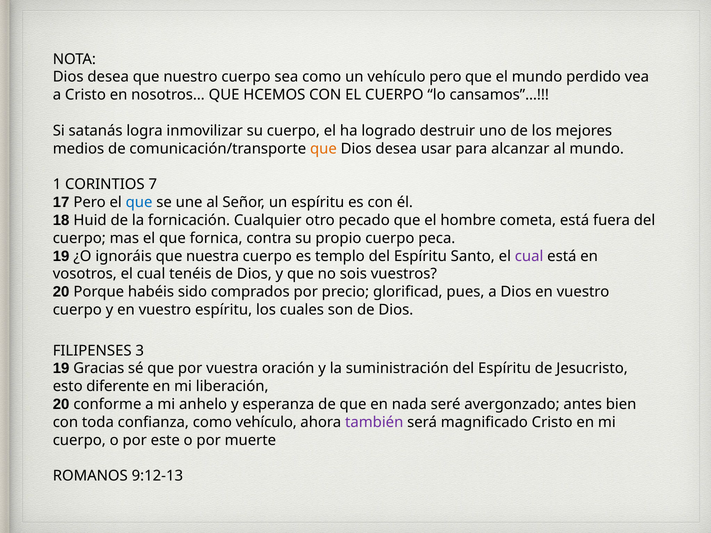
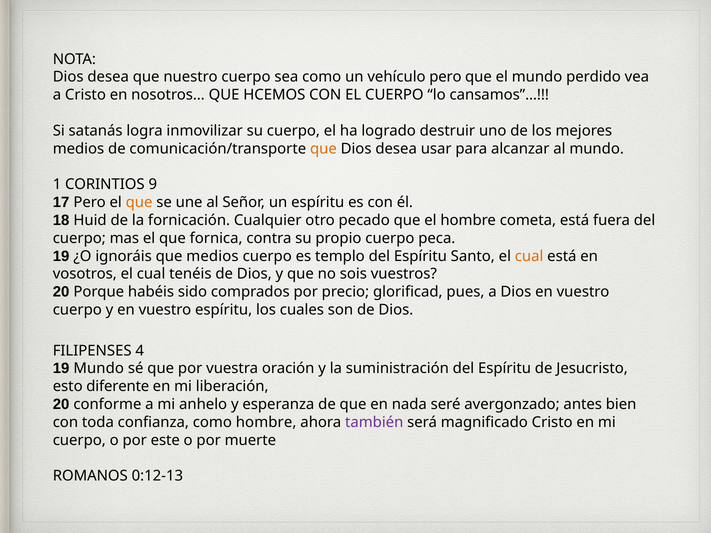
7: 7 -> 9
que at (139, 202) colour: blue -> orange
que nuestra: nuestra -> medios
cual at (529, 256) colour: purple -> orange
3: 3 -> 4
19 Gracias: Gracias -> Mundo
como vehículo: vehículo -> hombre
9:12-13: 9:12-13 -> 0:12-13
